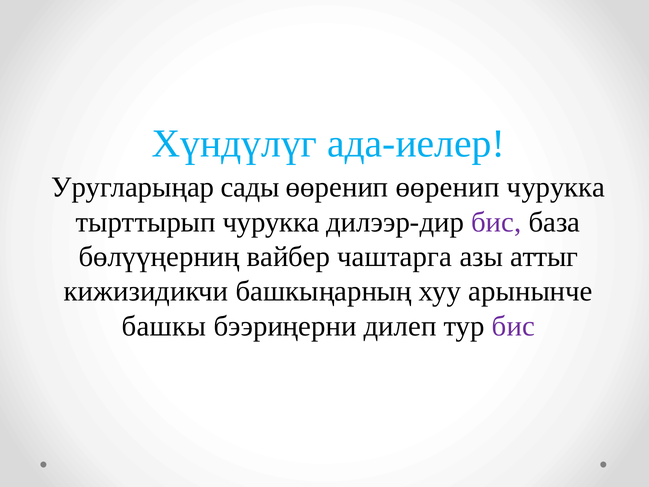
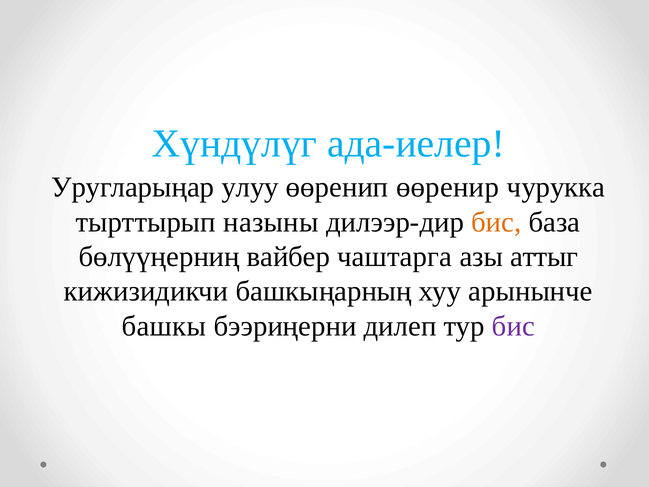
сады: сады -> улуу
өөренип өөренип: өөренип -> өөренир
тырттырып чурукка: чурукка -> назыны
бис at (496, 222) colour: purple -> orange
